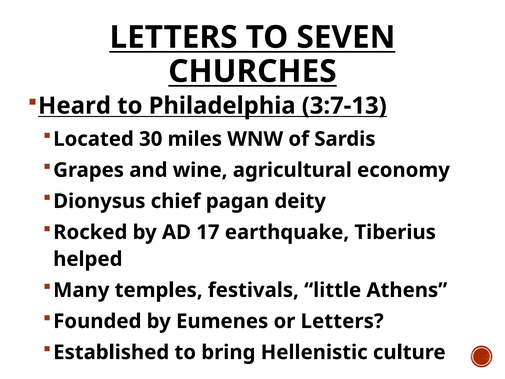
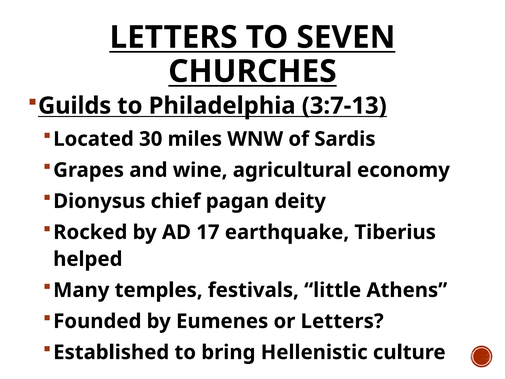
Heard: Heard -> Guilds
